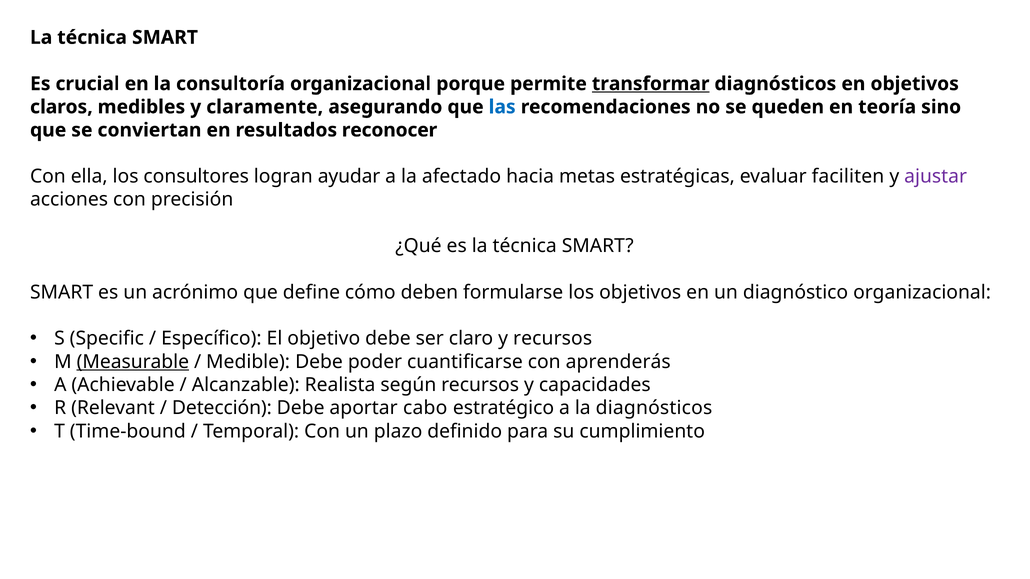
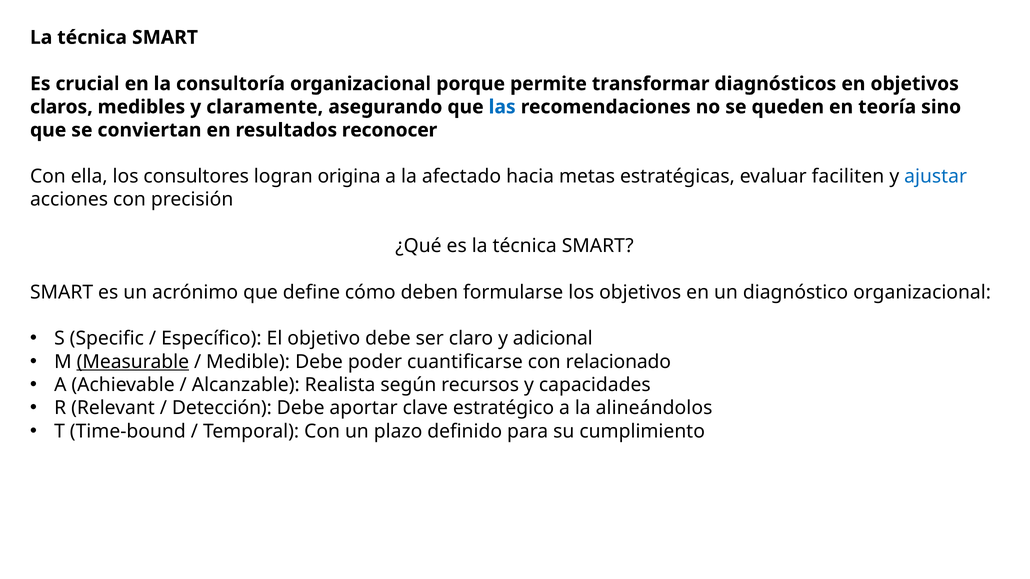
transformar underline: present -> none
ayudar: ayudar -> origina
ajustar colour: purple -> blue
y recursos: recursos -> adicional
aprenderás: aprenderás -> relacionado
cabo: cabo -> clave
la diagnósticos: diagnósticos -> alineándolos
